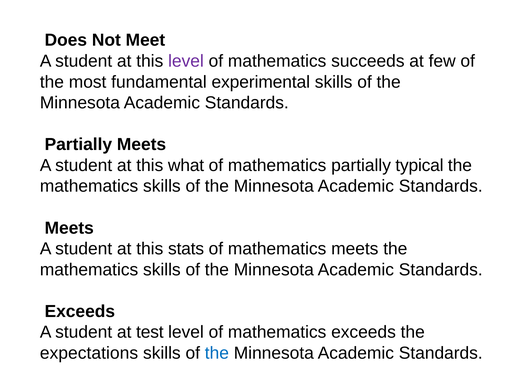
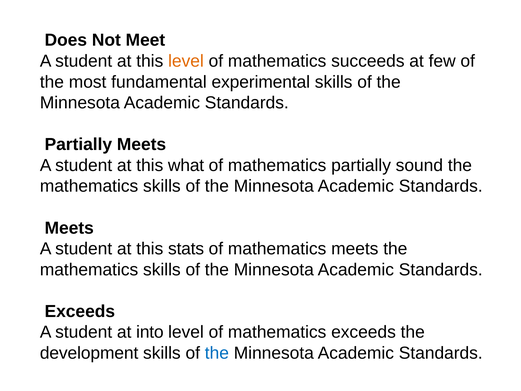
level at (186, 61) colour: purple -> orange
typical: typical -> sound
test: test -> into
expectations: expectations -> development
